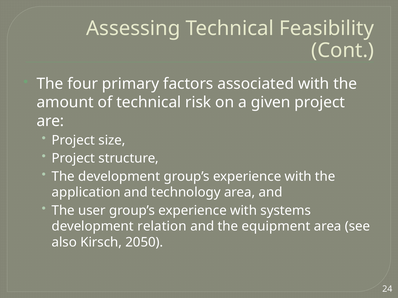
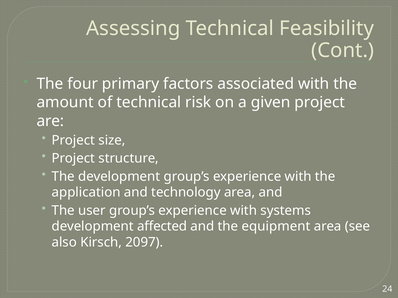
relation: relation -> affected
2050: 2050 -> 2097
